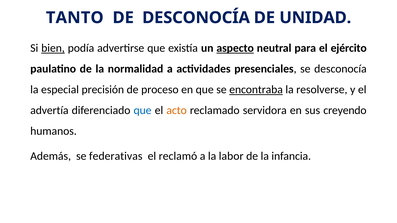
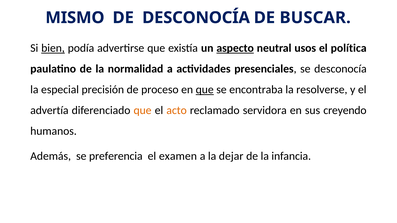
TANTO: TANTO -> MISMO
UNIDAD: UNIDAD -> BUSCAR
para: para -> usos
ejército: ejército -> política
que at (205, 90) underline: none -> present
encontraba underline: present -> none
que at (143, 111) colour: blue -> orange
federativas: federativas -> preferencia
reclamó: reclamó -> examen
labor: labor -> dejar
